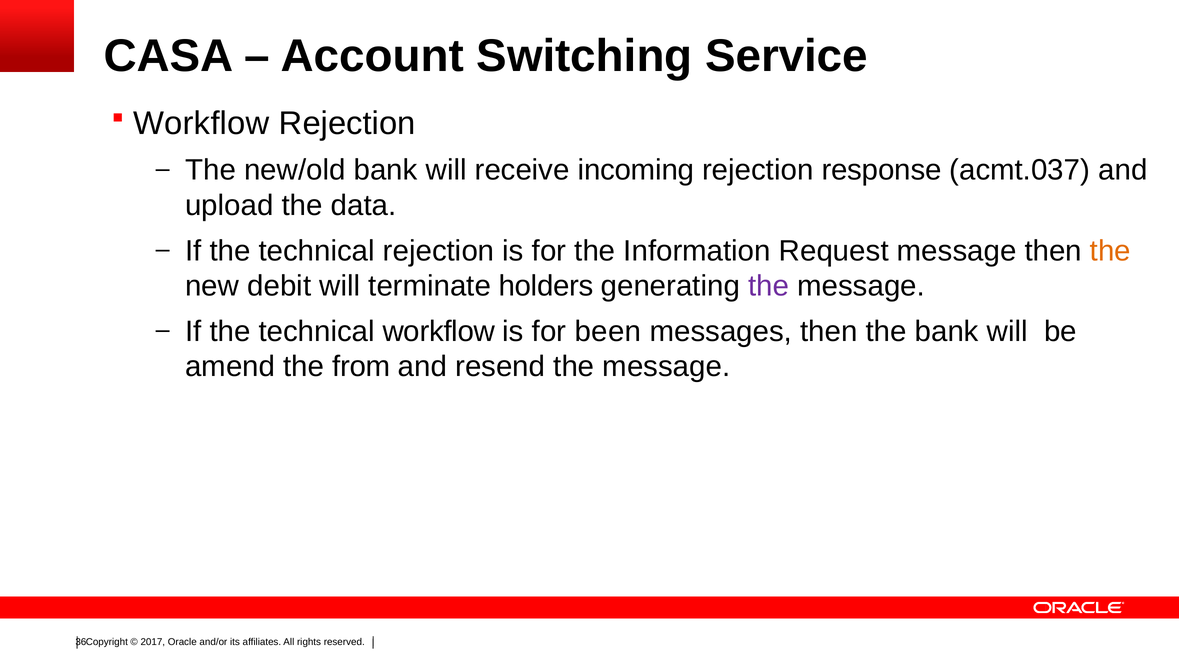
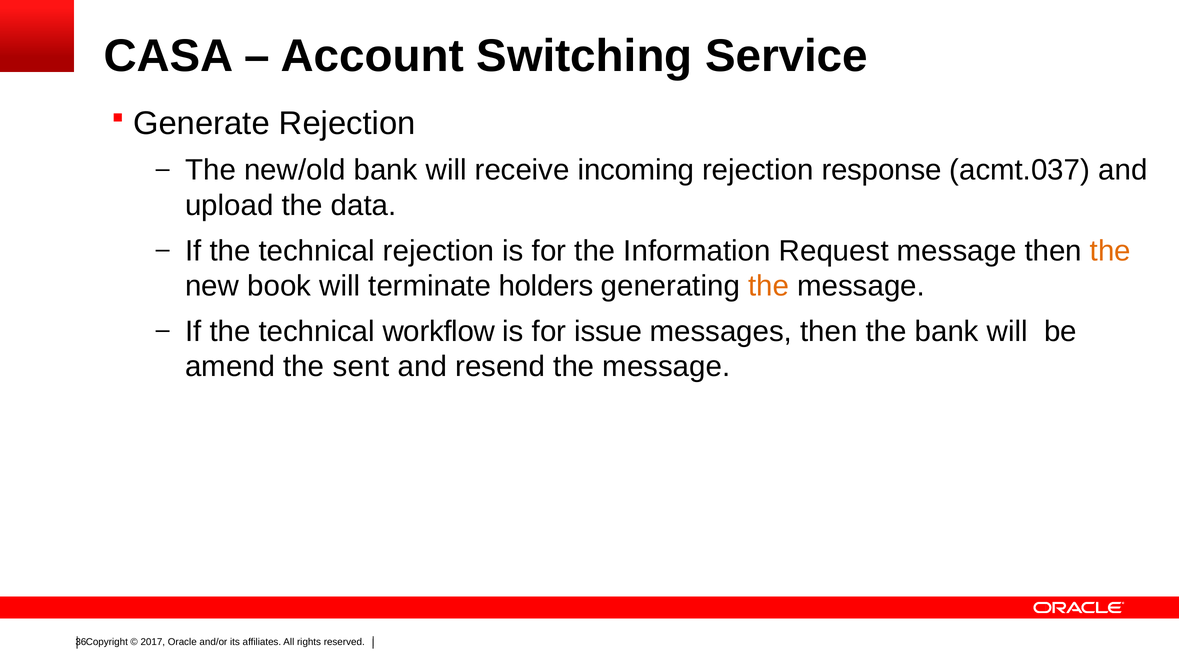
Workflow at (201, 123): Workflow -> Generate
debit: debit -> book
the at (769, 286) colour: purple -> orange
been: been -> issue
from: from -> sent
